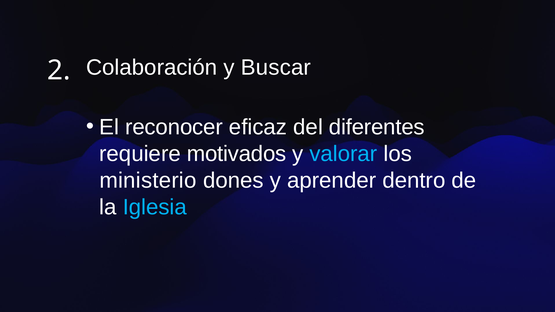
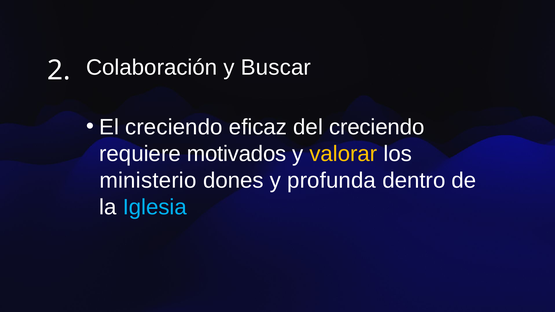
El reconocer: reconocer -> creciendo
del diferentes: diferentes -> creciendo
valorar colour: light blue -> yellow
aprender: aprender -> profunda
